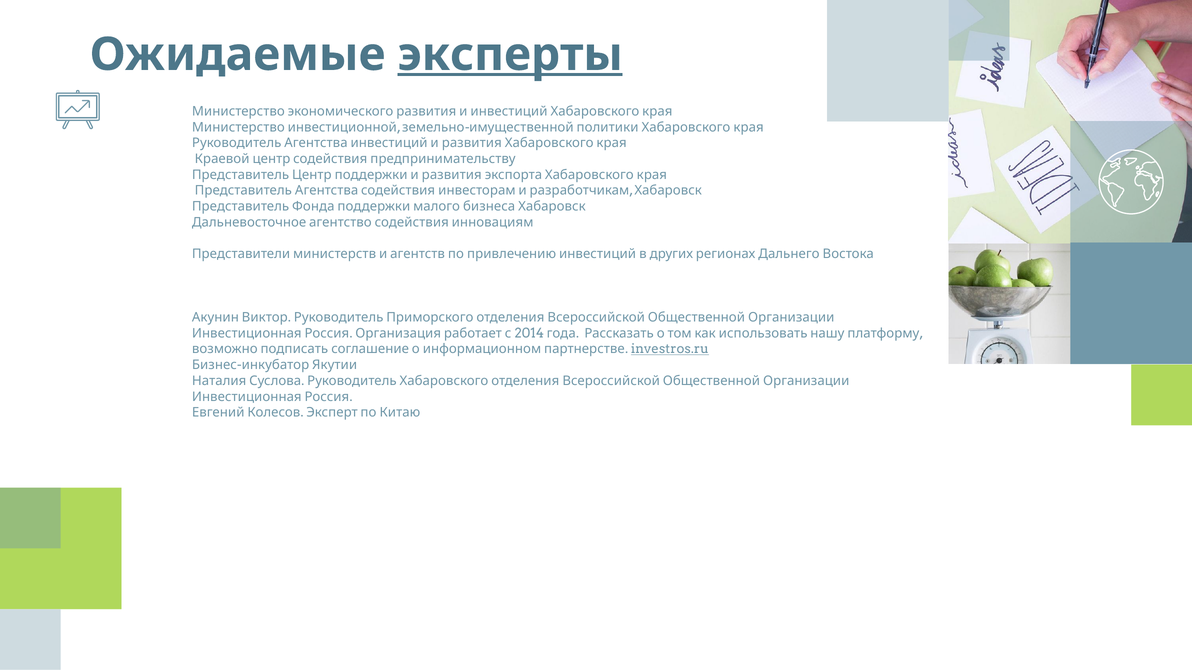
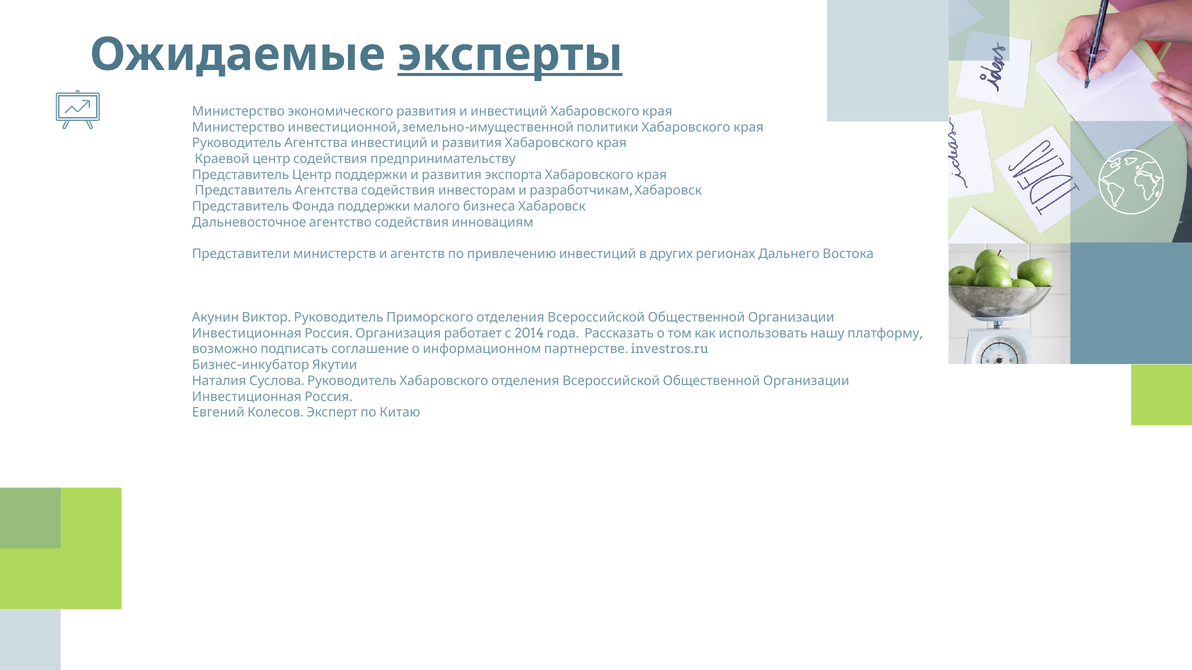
investros.ru underline: present -> none
